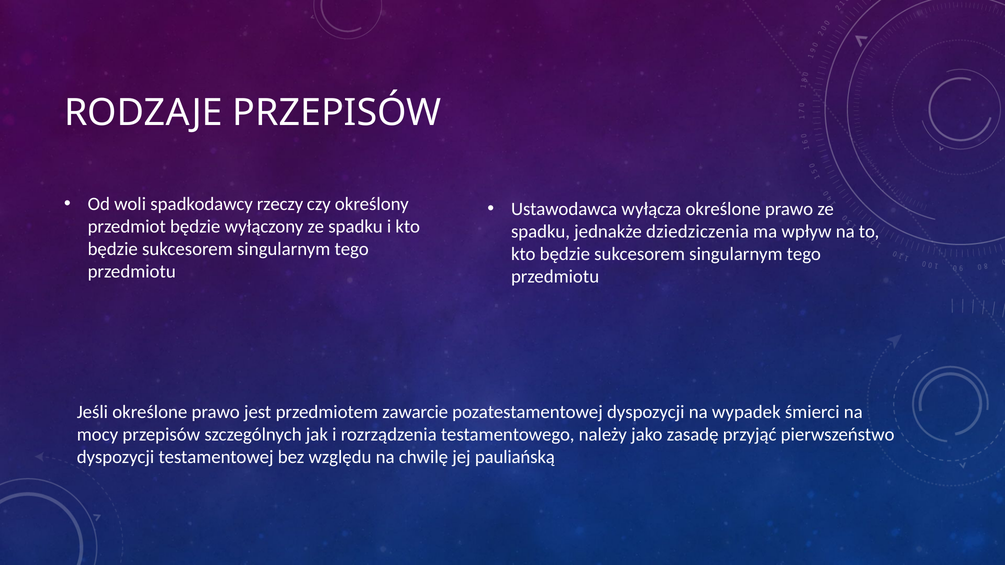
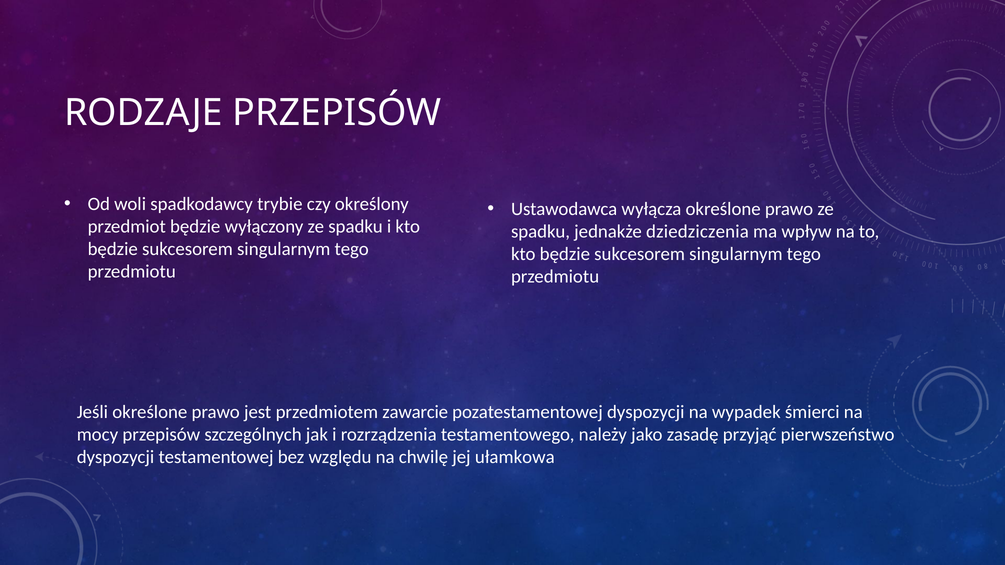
rzeczy: rzeczy -> trybie
pauliańską: pauliańską -> ułamkowa
